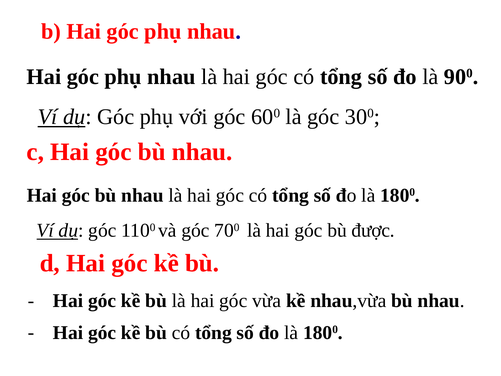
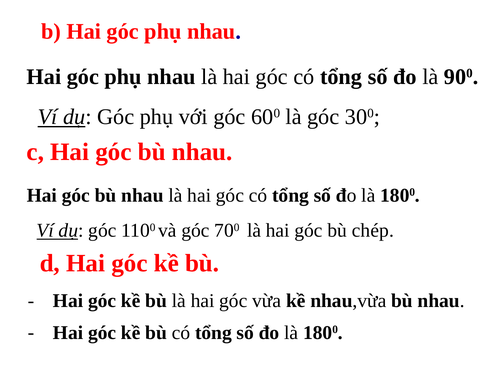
được: được -> chép
